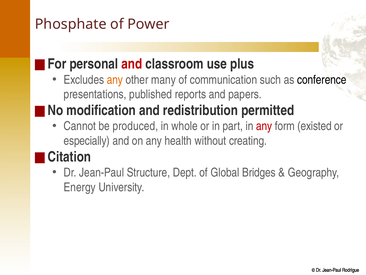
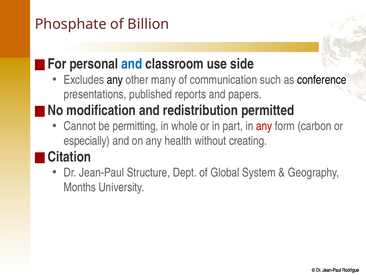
Power: Power -> Billion
and at (132, 64) colour: red -> blue
plus: plus -> side
any at (115, 80) colour: orange -> black
produced: produced -> permitting
existed: existed -> carbon
Bridges: Bridges -> System
Energy: Energy -> Months
